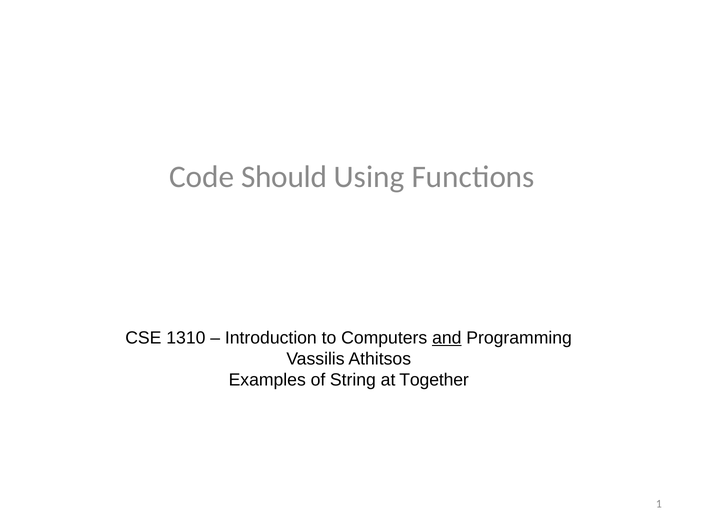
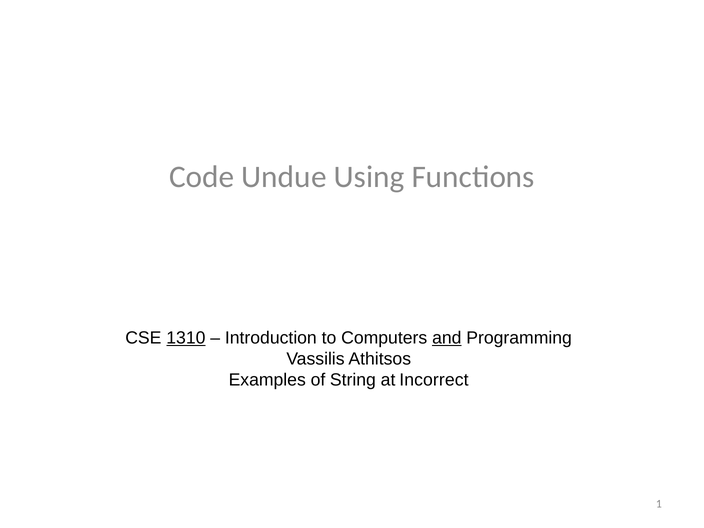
Should: Should -> Undue
1310 underline: none -> present
Together: Together -> Incorrect
